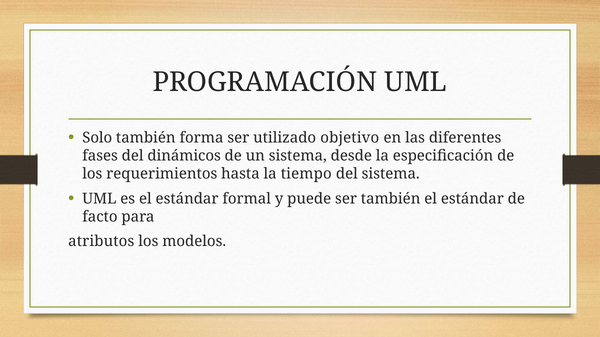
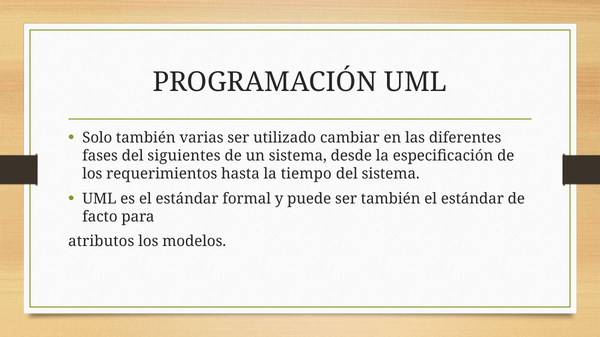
forma: forma -> varias
objetivo: objetivo -> cambiar
dinámicos: dinámicos -> siguientes
